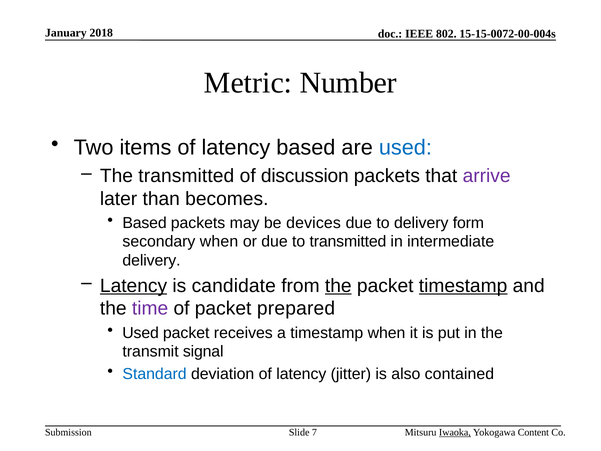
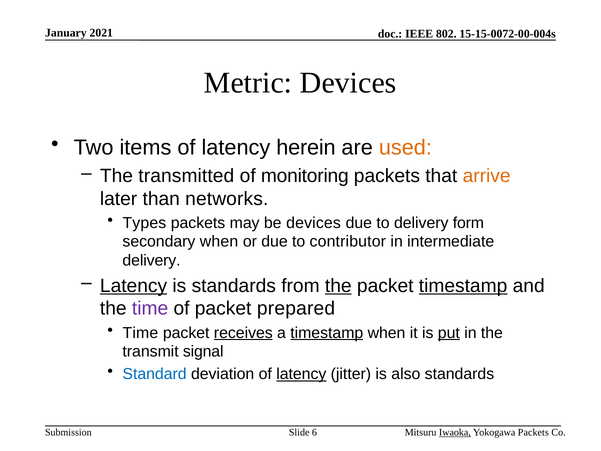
2018: 2018 -> 2021
Metric Number: Number -> Devices
latency based: based -> herein
used at (405, 148) colour: blue -> orange
discussion: discussion -> monitoring
arrive colour: purple -> orange
becomes: becomes -> networks
Based at (145, 223): Based -> Types
to transmitted: transmitted -> contributor
is candidate: candidate -> standards
Used at (141, 333): Used -> Time
receives underline: none -> present
timestamp at (327, 333) underline: none -> present
put underline: none -> present
latency at (301, 374) underline: none -> present
also contained: contained -> standards
Yokogawa Content: Content -> Packets
7: 7 -> 6
